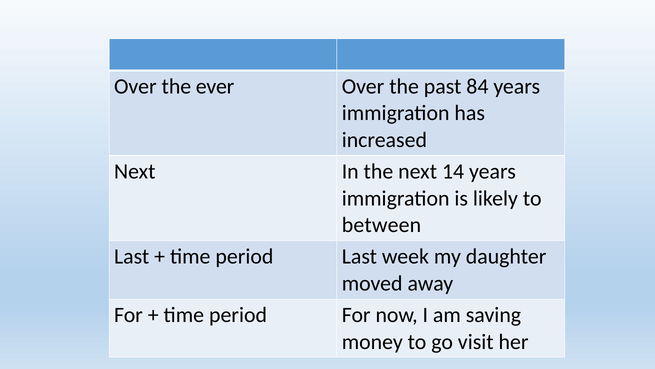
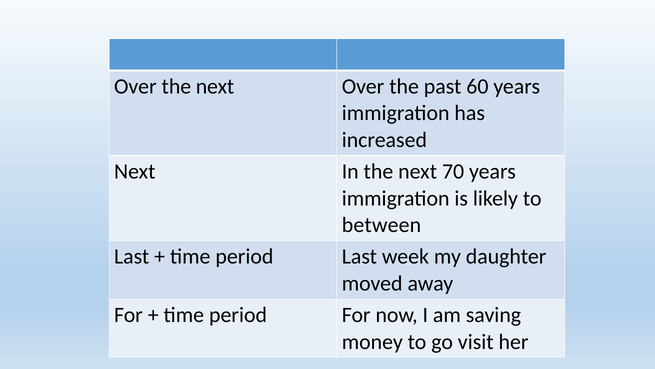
Over the ever: ever -> next
84: 84 -> 60
14: 14 -> 70
